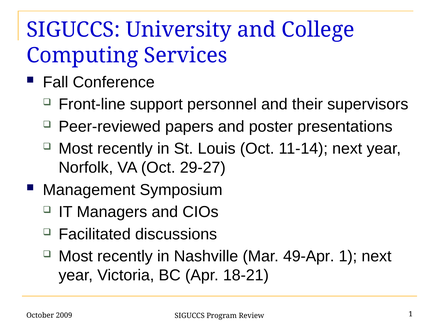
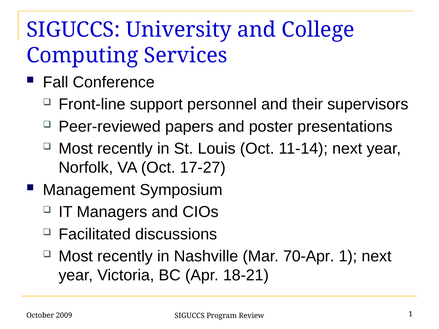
29-27: 29-27 -> 17-27
49-Apr: 49-Apr -> 70-Apr
